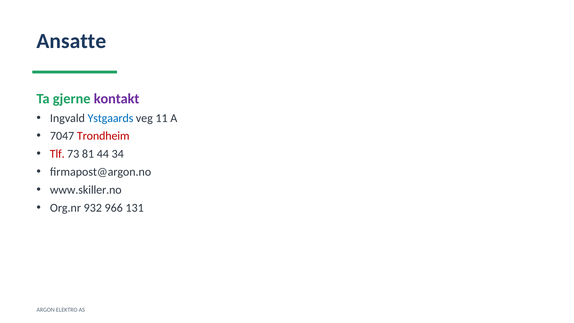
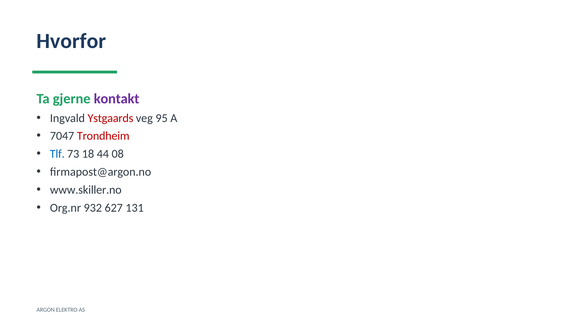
Ansatte: Ansatte -> Hvorfor
Ystgaards colour: blue -> red
11: 11 -> 95
Tlf colour: red -> blue
81: 81 -> 18
34: 34 -> 08
966: 966 -> 627
